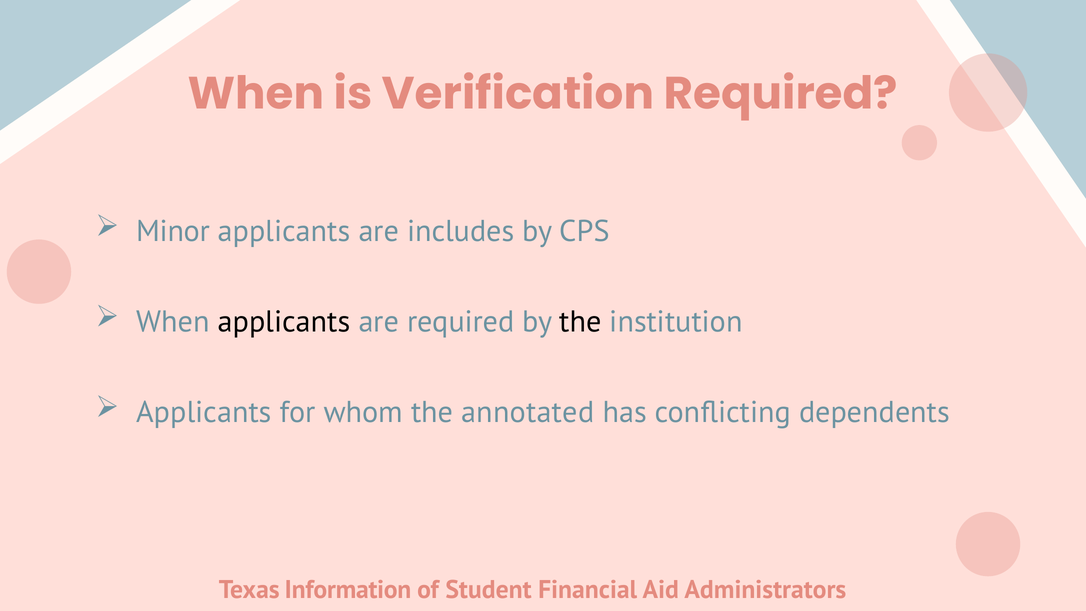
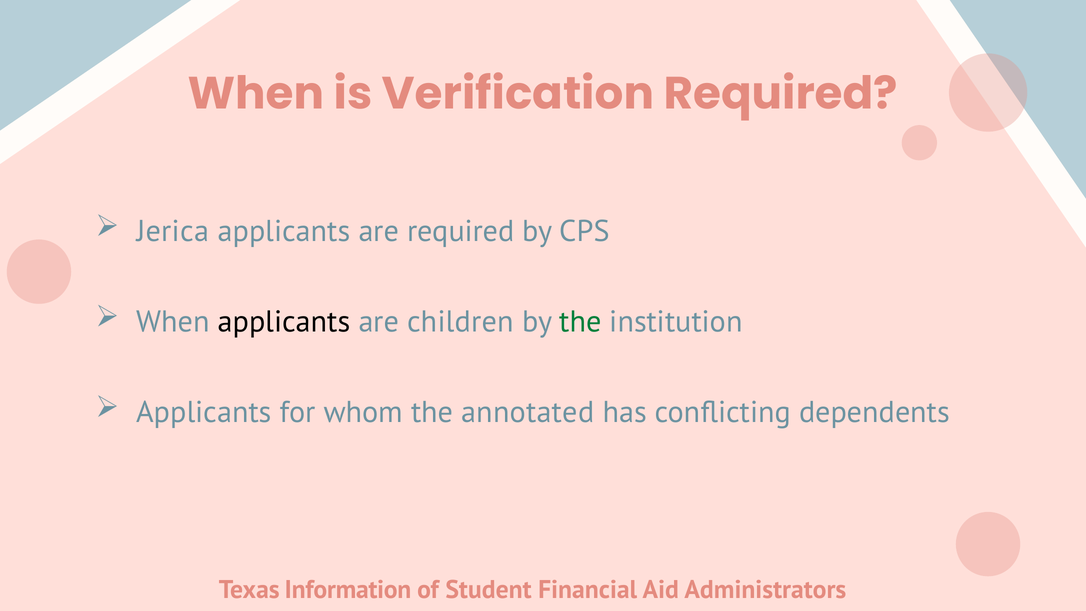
Minor: Minor -> Jerica
are includes: includes -> required
are required: required -> children
the at (580, 322) colour: black -> green
